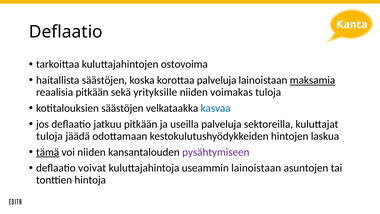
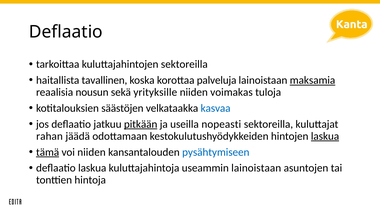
kuluttajahintojen ostovoima: ostovoima -> sektoreilla
haitallista säästöjen: säästöjen -> tavallinen
reaalisia pitkään: pitkään -> nousun
pitkään at (141, 124) underline: none -> present
useilla palveluja: palveluja -> nopeasti
tuloja at (50, 136): tuloja -> rahan
laskua at (325, 136) underline: none -> present
pysähtymiseen colour: purple -> blue
deflaatio voivat: voivat -> laskua
